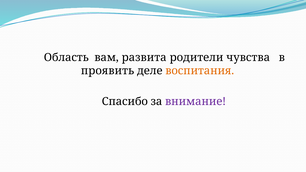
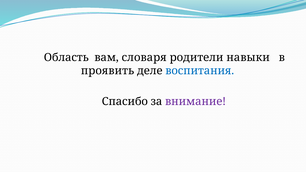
развита: развита -> словаря
чувства: чувства -> навыки
воспитания colour: orange -> blue
